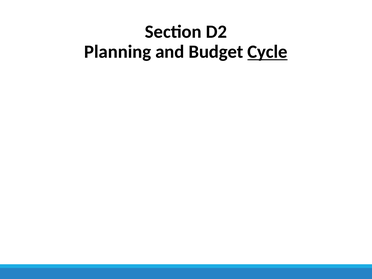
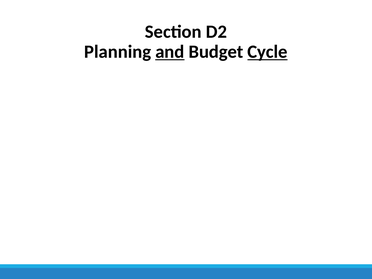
and underline: none -> present
